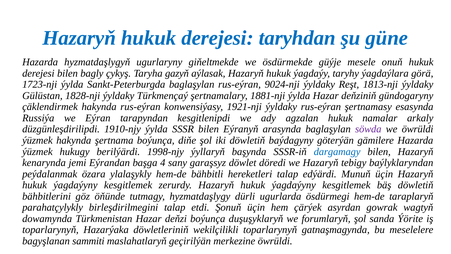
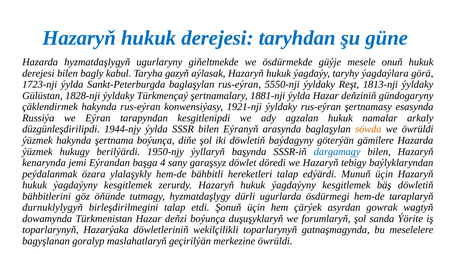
çykyş: çykyş -> kabul
9024-nji: 9024-nji -> 5550-nji
1910-njy: 1910-njy -> 1944-njy
söwda colour: purple -> orange
1998-njy: 1998-njy -> 1950-njy
parahatçylykly: parahatçylykly -> durnuklylygyň
sammiti: sammiti -> goralyp
